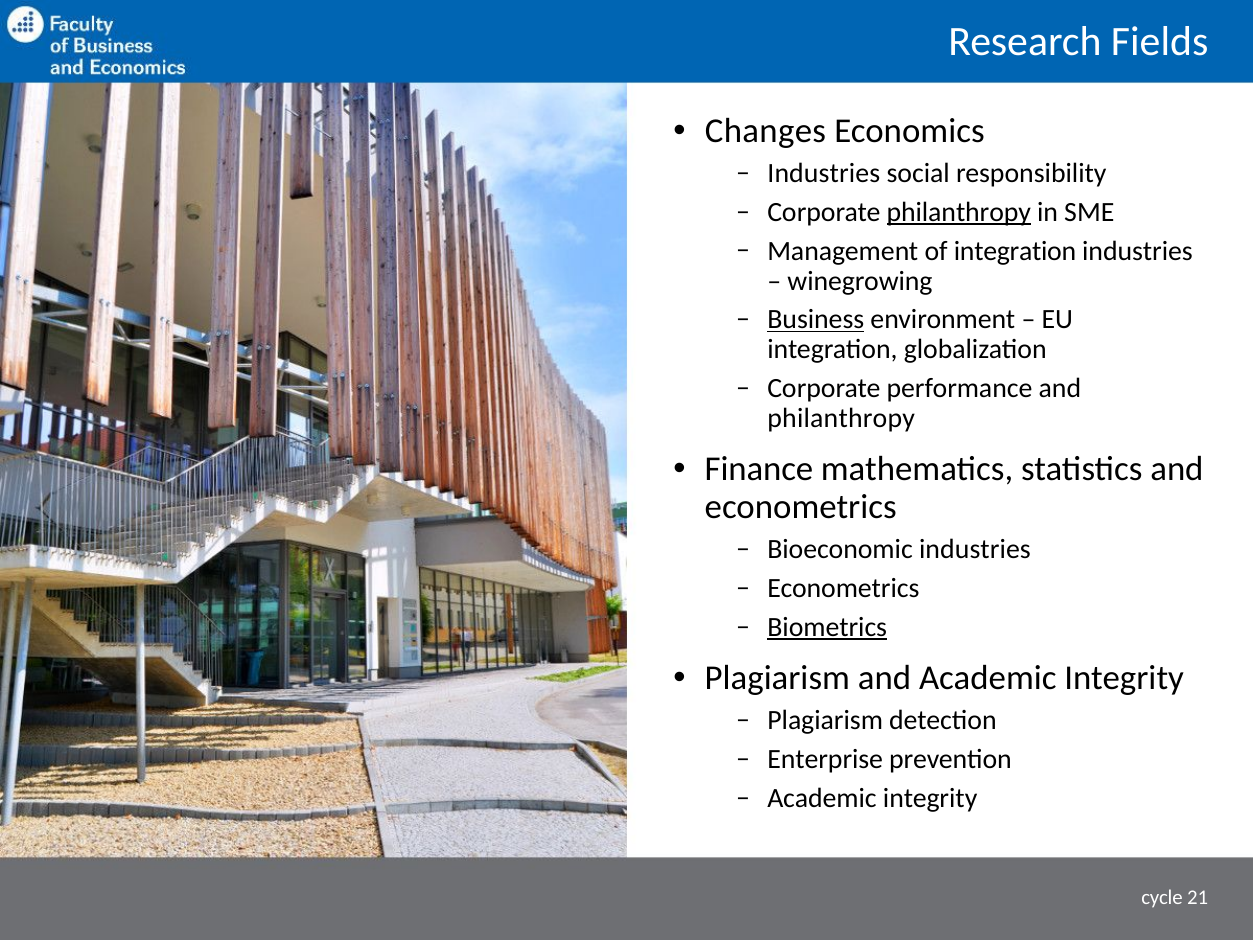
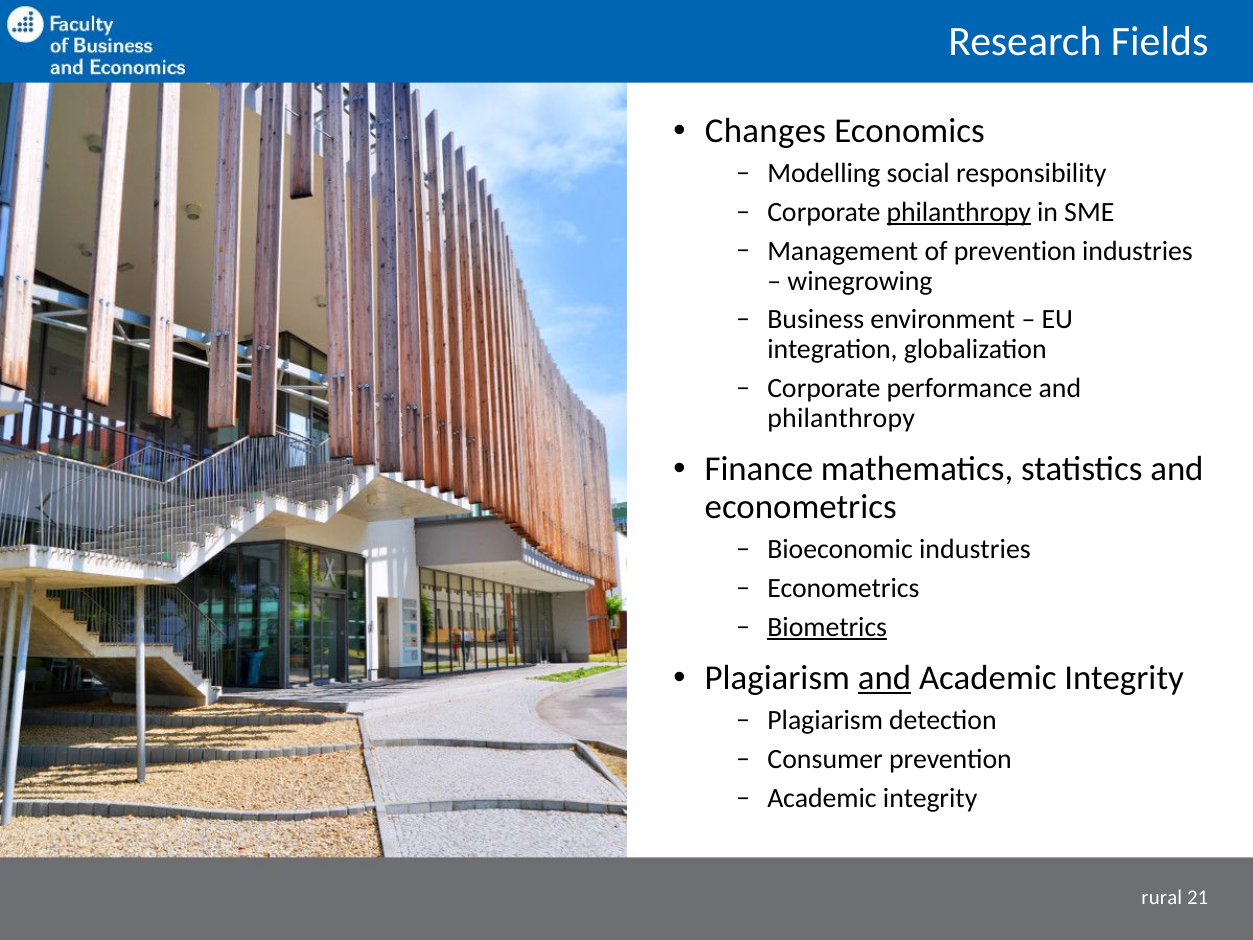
Industries at (824, 173): Industries -> Modelling
of integration: integration -> prevention
Business underline: present -> none
and at (885, 678) underline: none -> present
Enterprise: Enterprise -> Consumer
cycle: cycle -> rural
